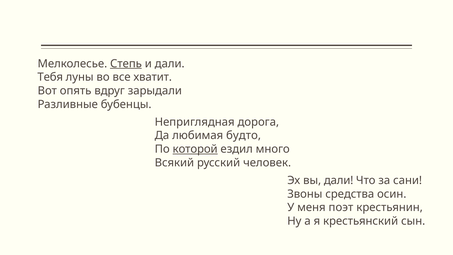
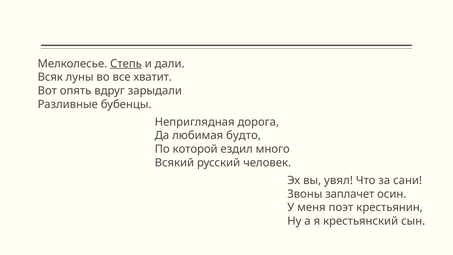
Тебя: Тебя -> Всяк
которой underline: present -> none
вы дали: дали -> увял
средства: средства -> заплачет
